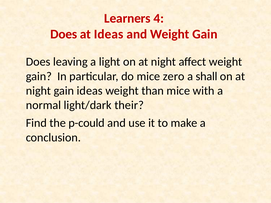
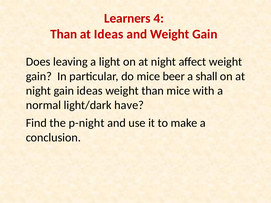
Does at (64, 34): Does -> Than
zero: zero -> beer
their: their -> have
p-could: p-could -> p-night
